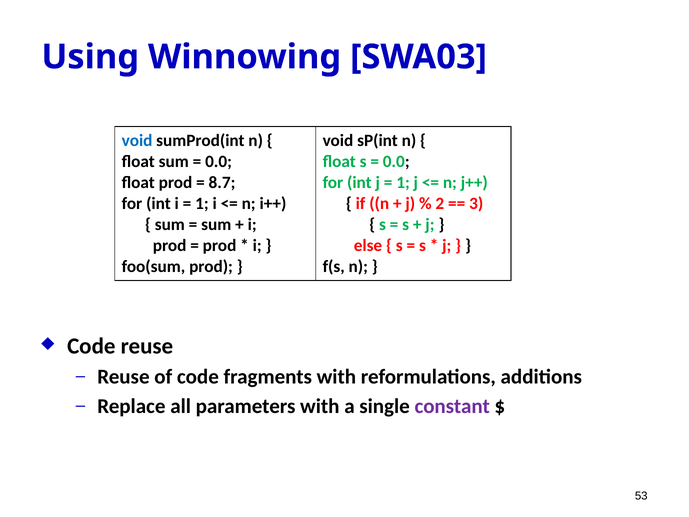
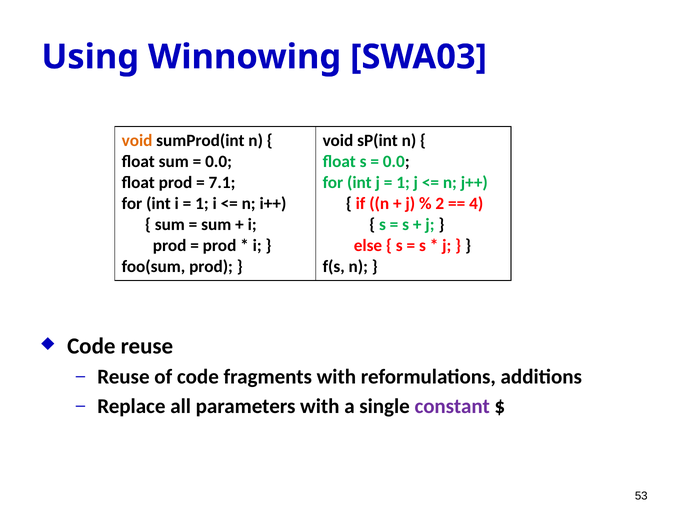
void at (137, 140) colour: blue -> orange
8.7: 8.7 -> 7.1
3: 3 -> 4
